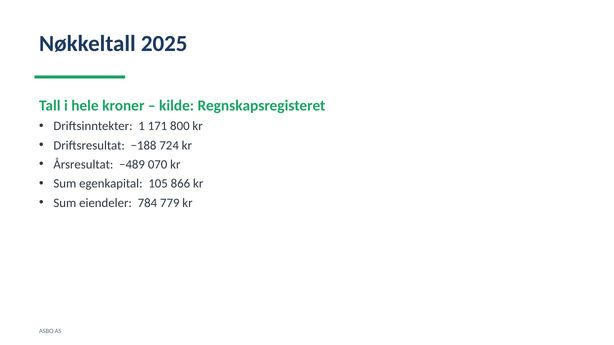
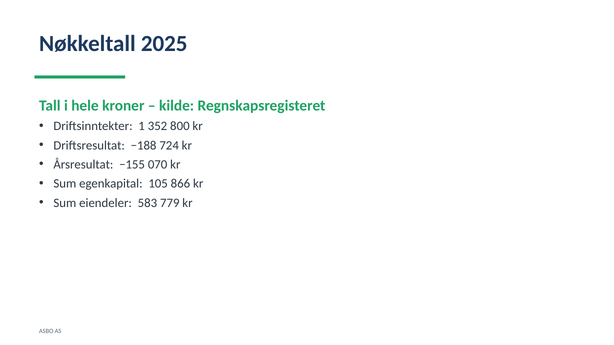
171: 171 -> 352
−489: −489 -> −155
784: 784 -> 583
